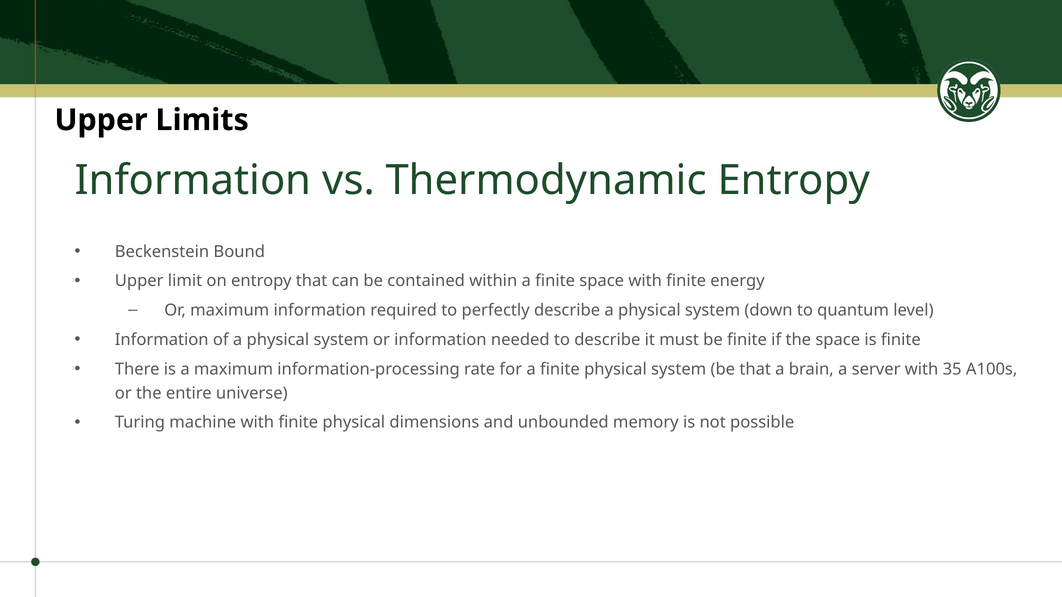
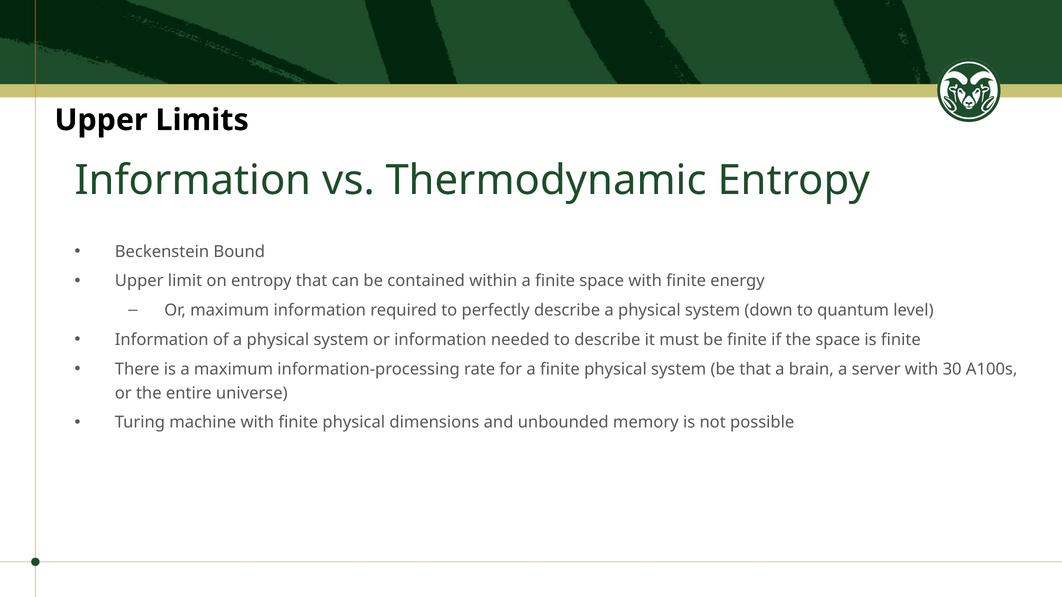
35: 35 -> 30
